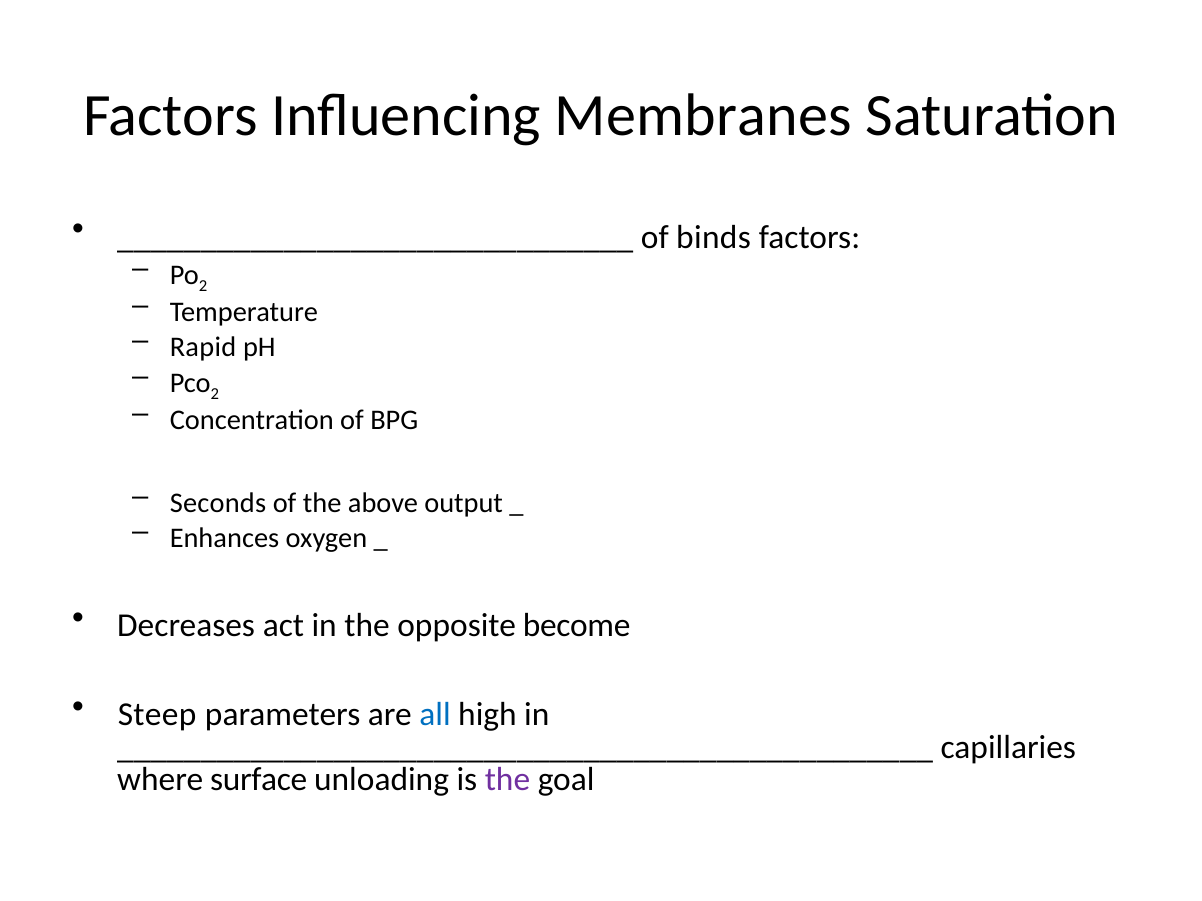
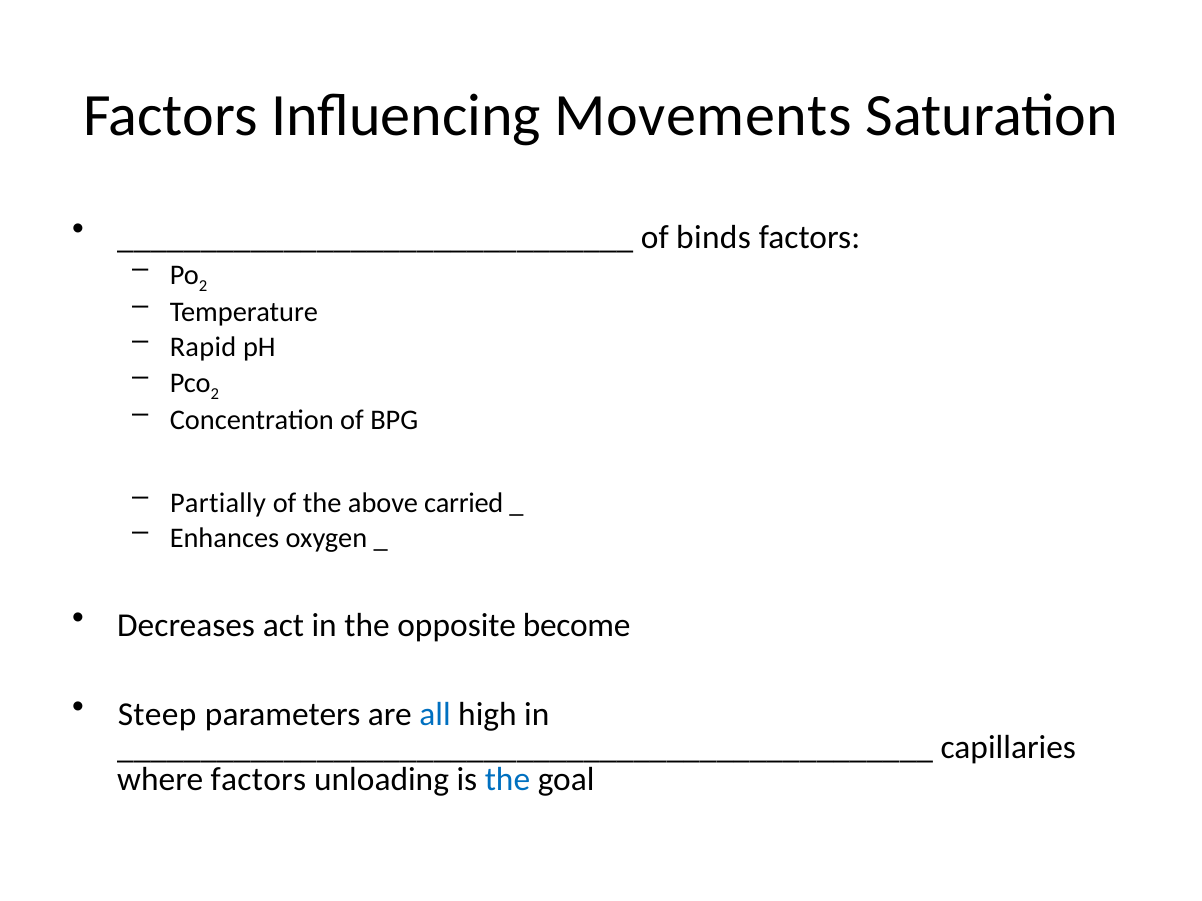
Membranes: Membranes -> Movements
Seconds: Seconds -> Partially
output: output -> carried
where surface: surface -> factors
the at (507, 780) colour: purple -> blue
